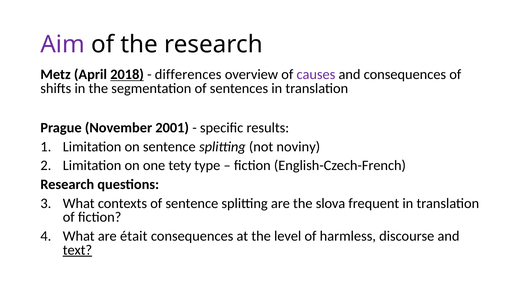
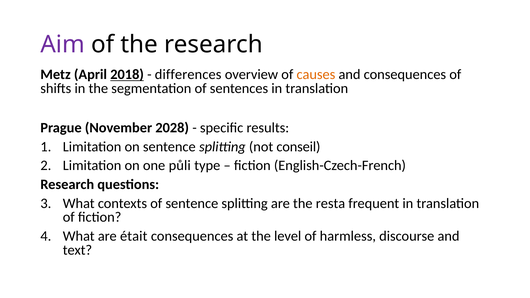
causes colour: purple -> orange
2001: 2001 -> 2028
noviny: noviny -> conseil
tety: tety -> půli
slova: slova -> resta
text underline: present -> none
